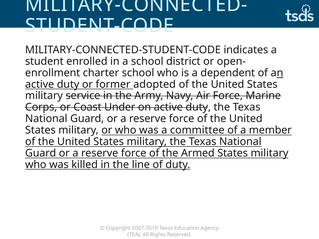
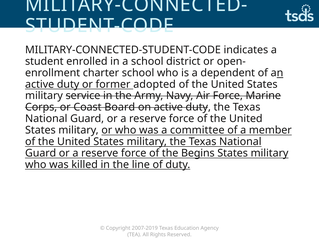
Under: Under -> Board
Armed: Armed -> Begins
